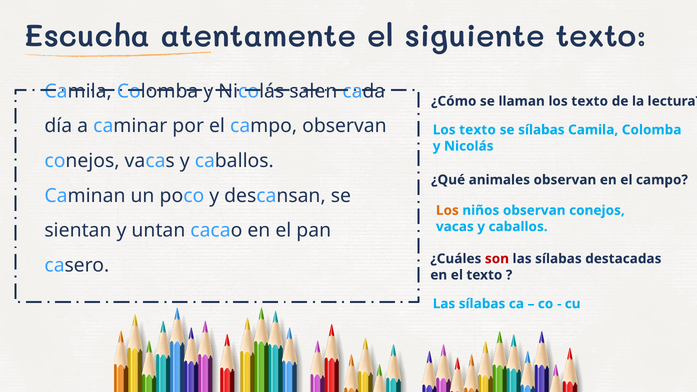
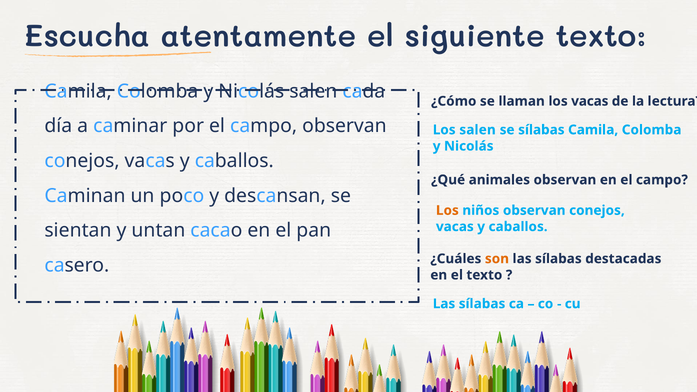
llaman los texto: texto -> vacas
texto at (478, 130): texto -> salen
son colour: red -> orange
